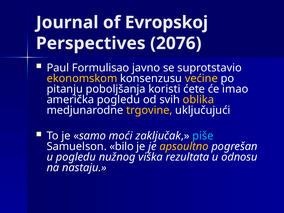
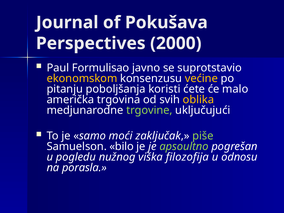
Evropskoj: Evropskoj -> Pokušava
2076: 2076 -> 2000
imao: imao -> malo
američka pogledu: pogledu -> trgovina
trgovine colour: yellow -> light green
piše colour: light blue -> light green
apsoultno colour: yellow -> light green
rezultata: rezultata -> filozofija
nastaju: nastaju -> porasla
